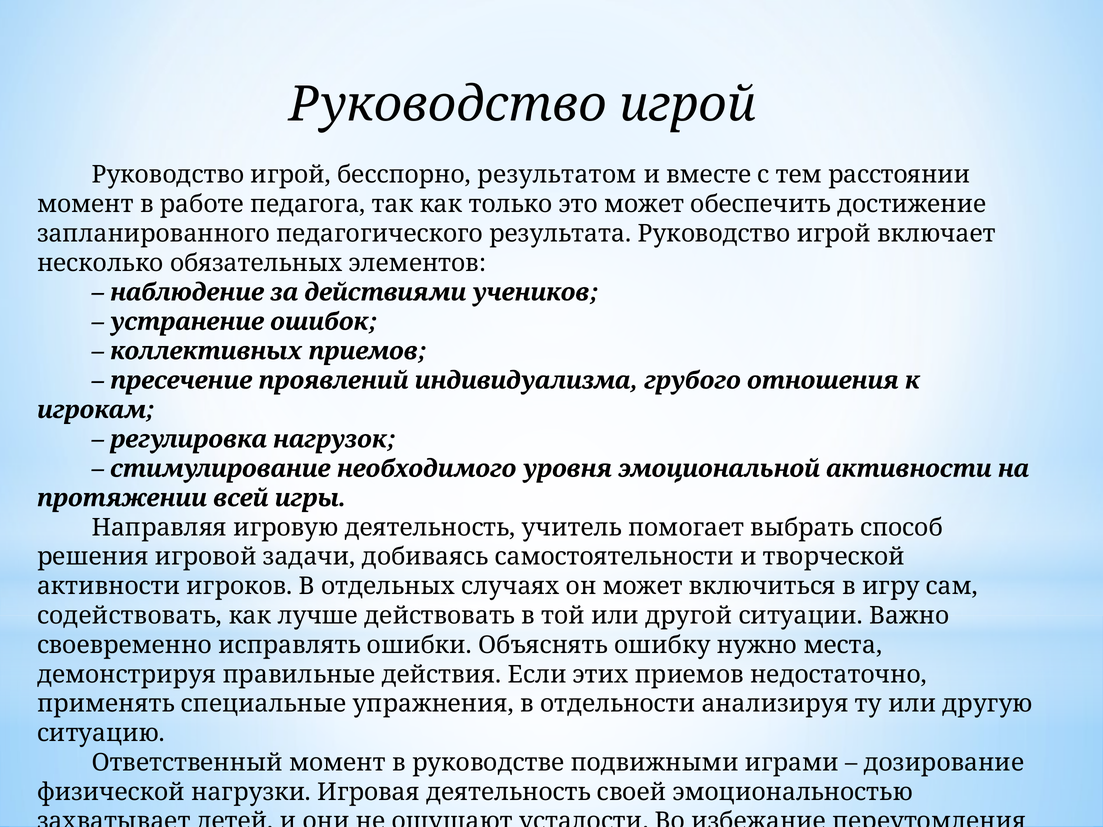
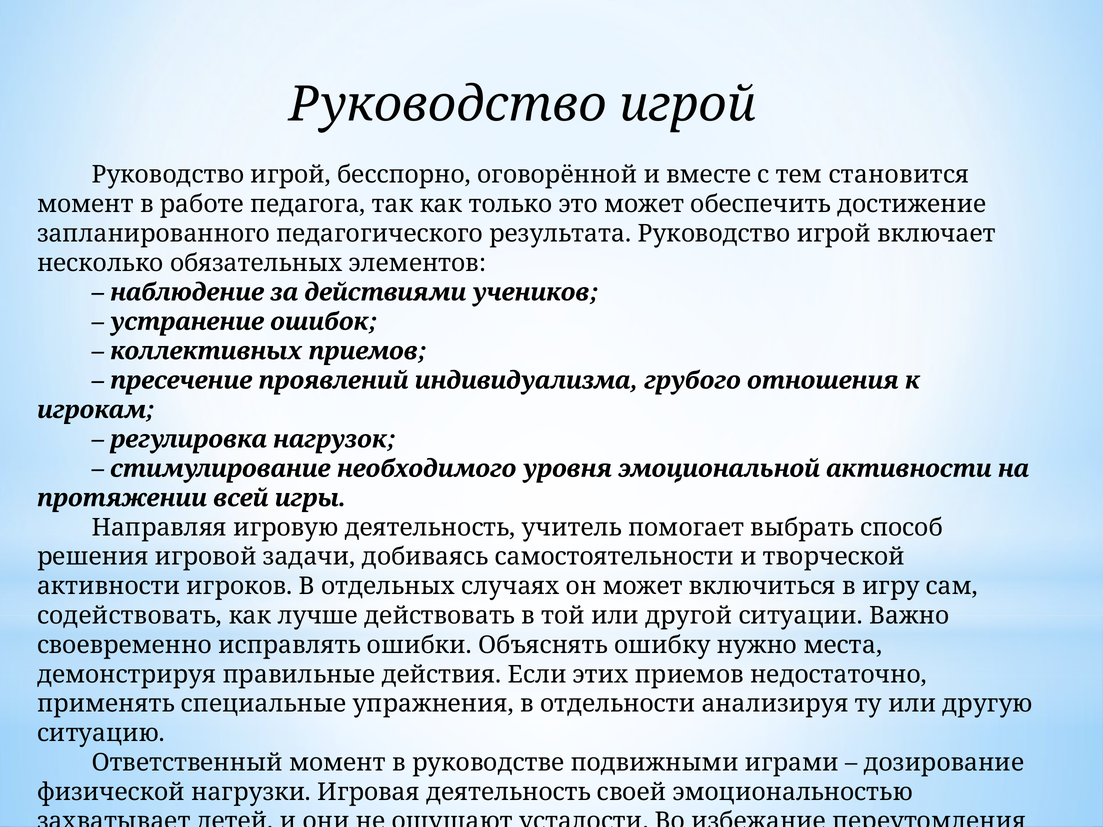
результатом: результатом -> оговорённой
расстоянии: расстоянии -> становится
